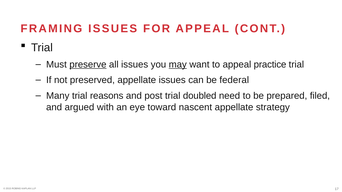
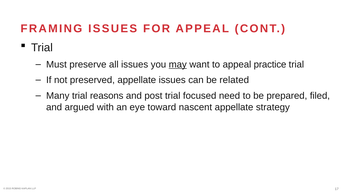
preserve underline: present -> none
federal: federal -> related
doubled: doubled -> focused
